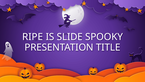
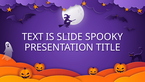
RIPE: RIPE -> TEXT
